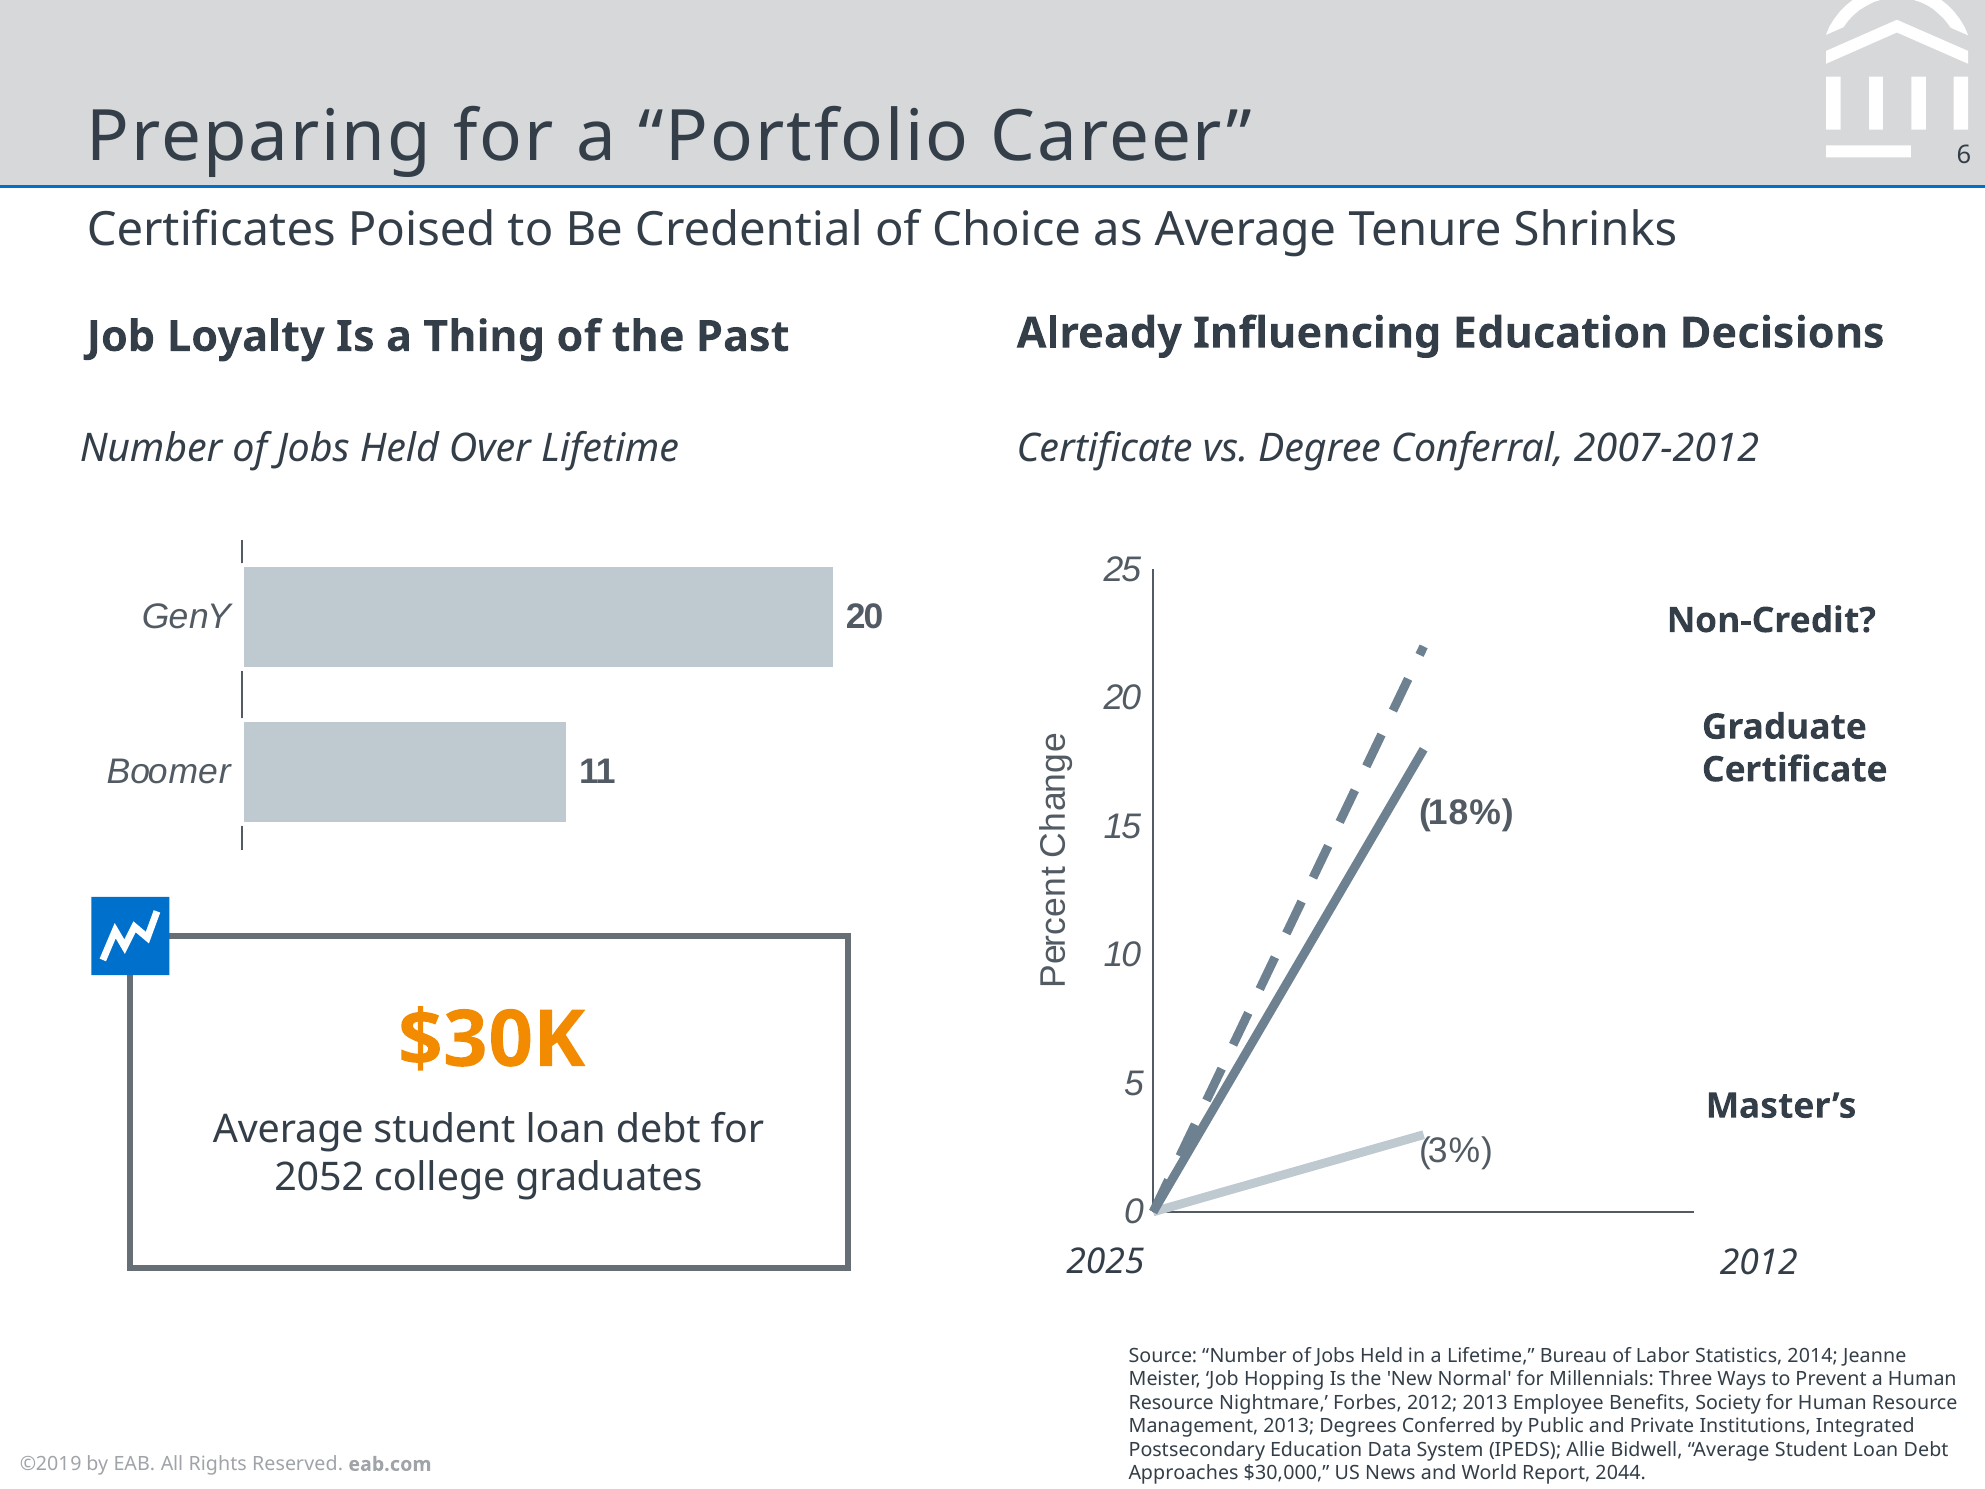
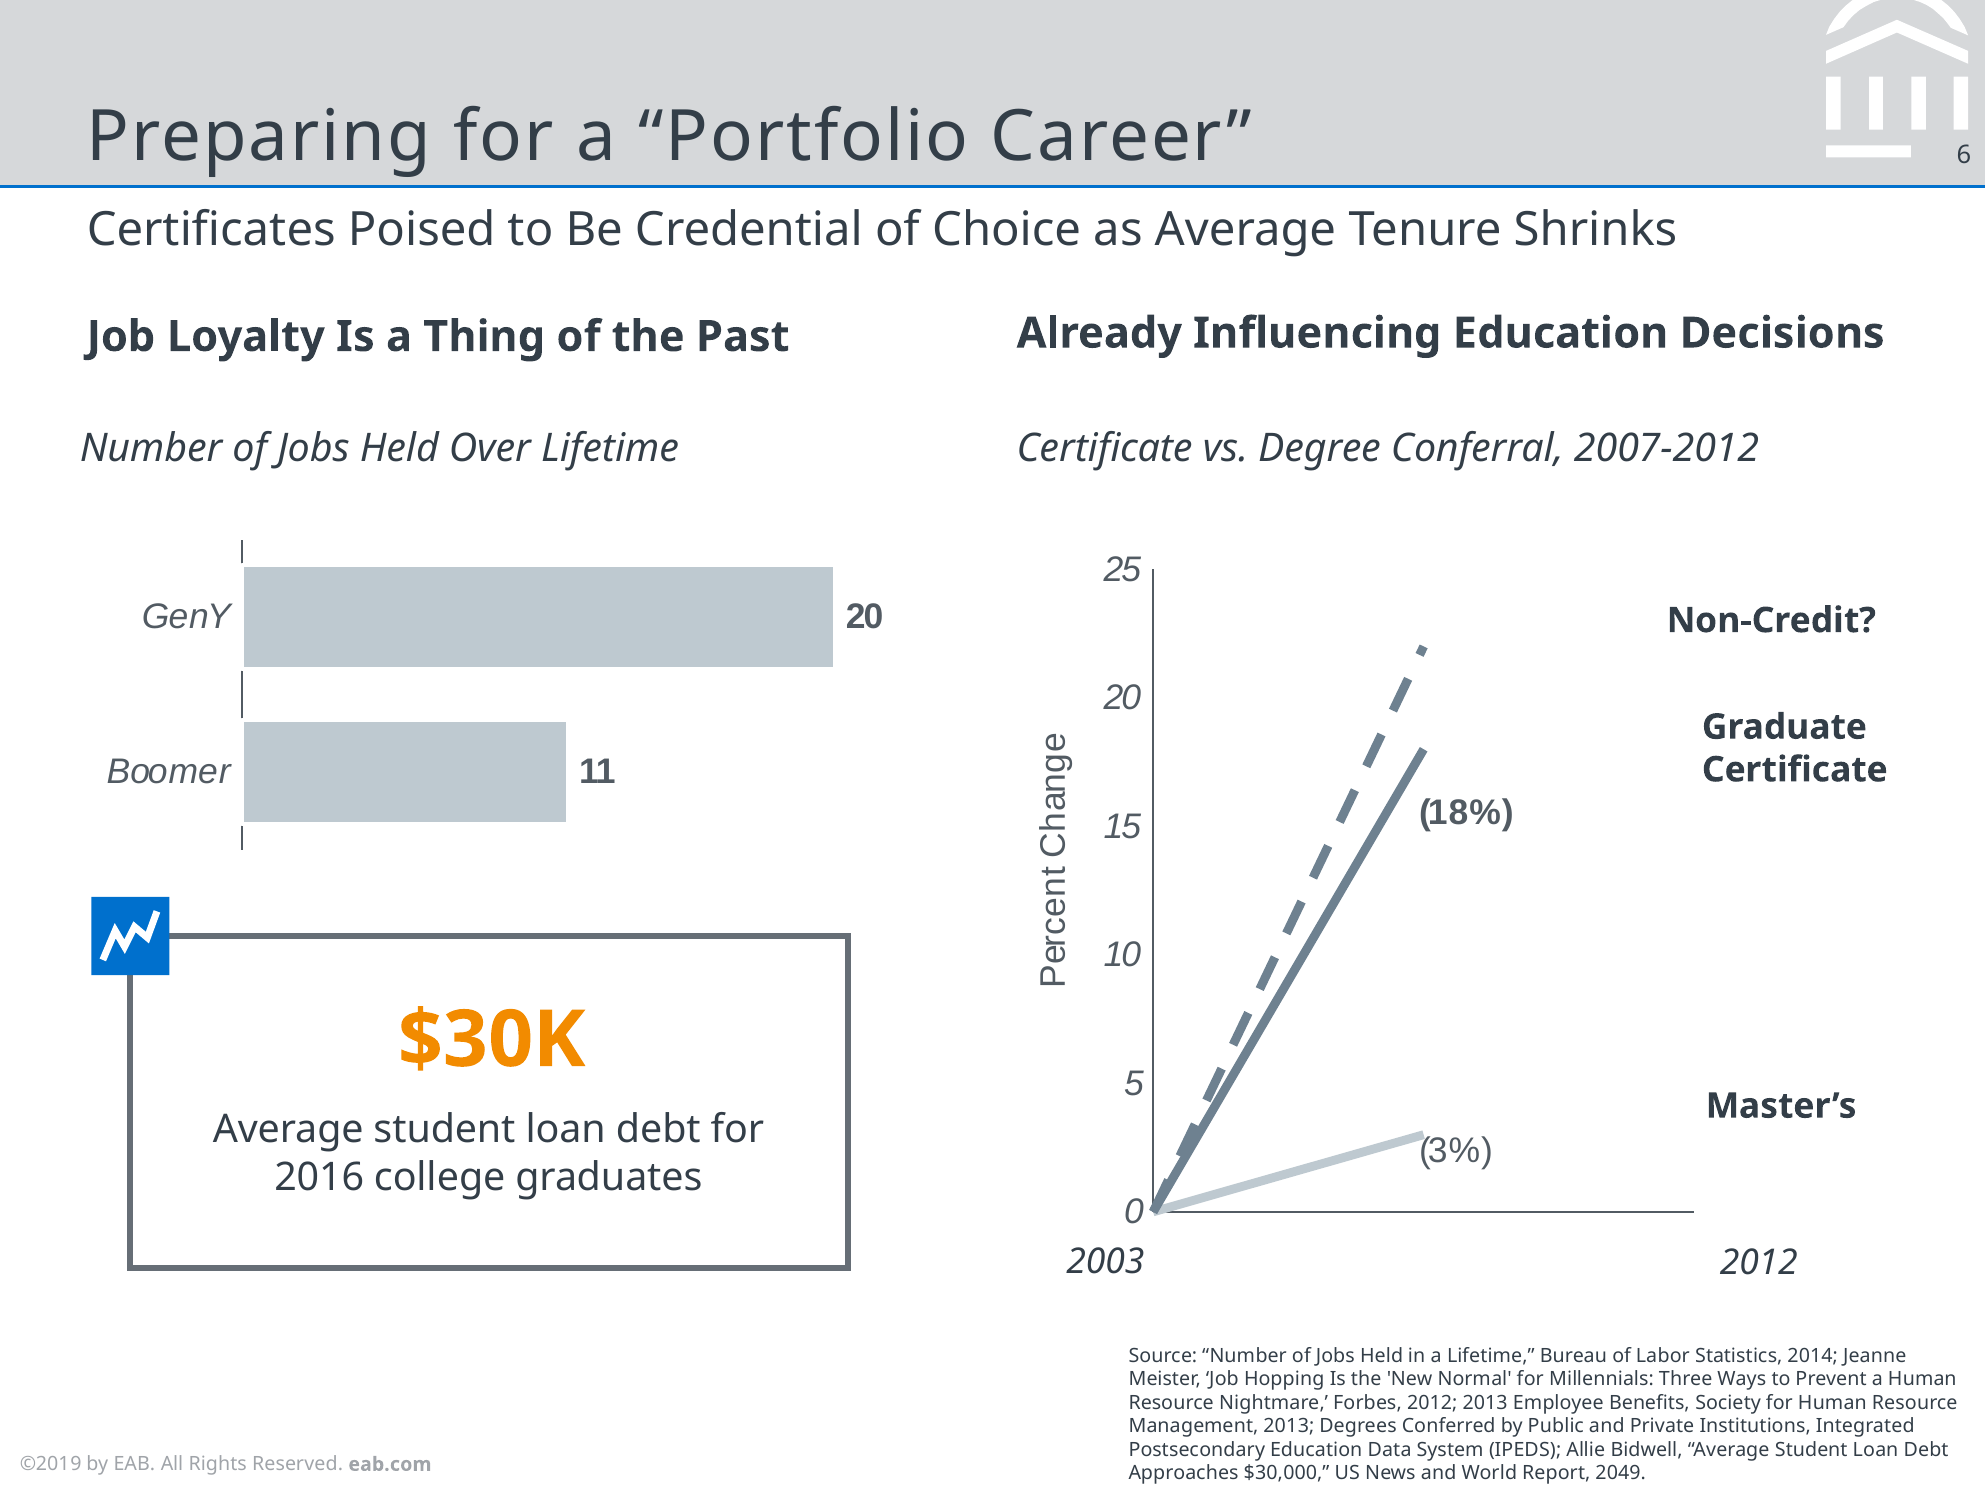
2052: 2052 -> 2016
2025: 2025 -> 2003
2044: 2044 -> 2049
